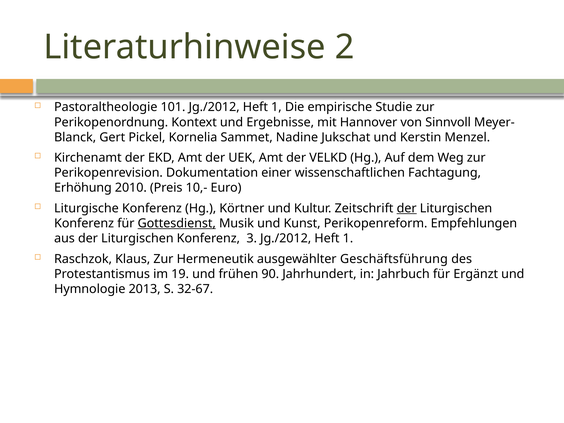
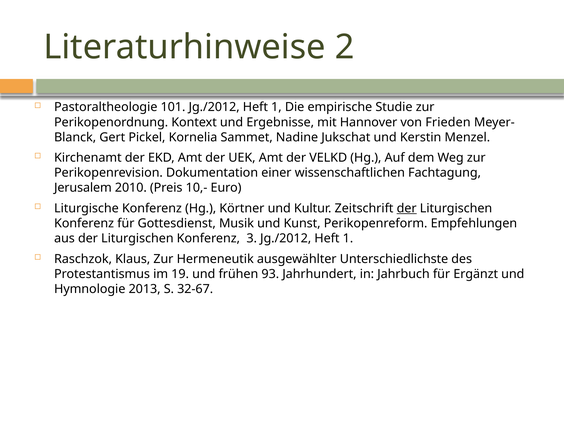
Sinnvoll: Sinnvoll -> Frieden
Erhöhung: Erhöhung -> Jerusalem
Gottesdienst underline: present -> none
Geschäftsführung: Geschäftsführung -> Unterschiedlichste
90: 90 -> 93
